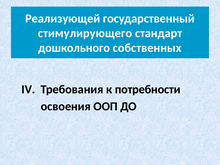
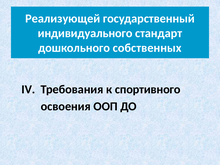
стимулирующего: стимулирующего -> индивидуального
потребности: потребности -> спортивного
